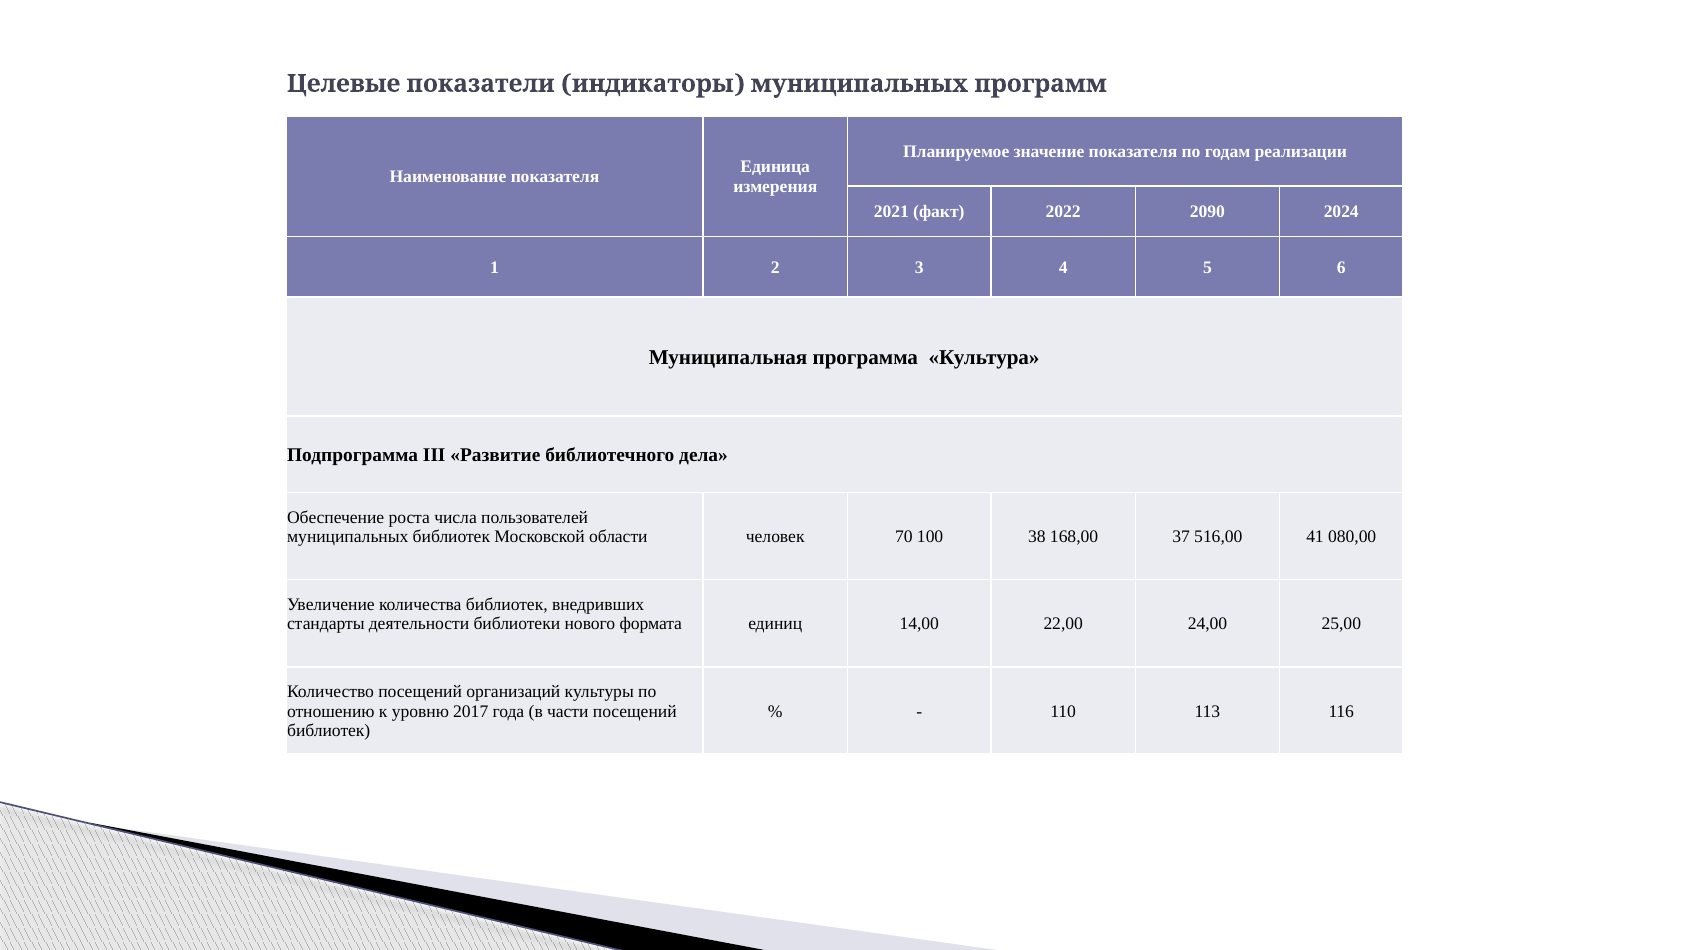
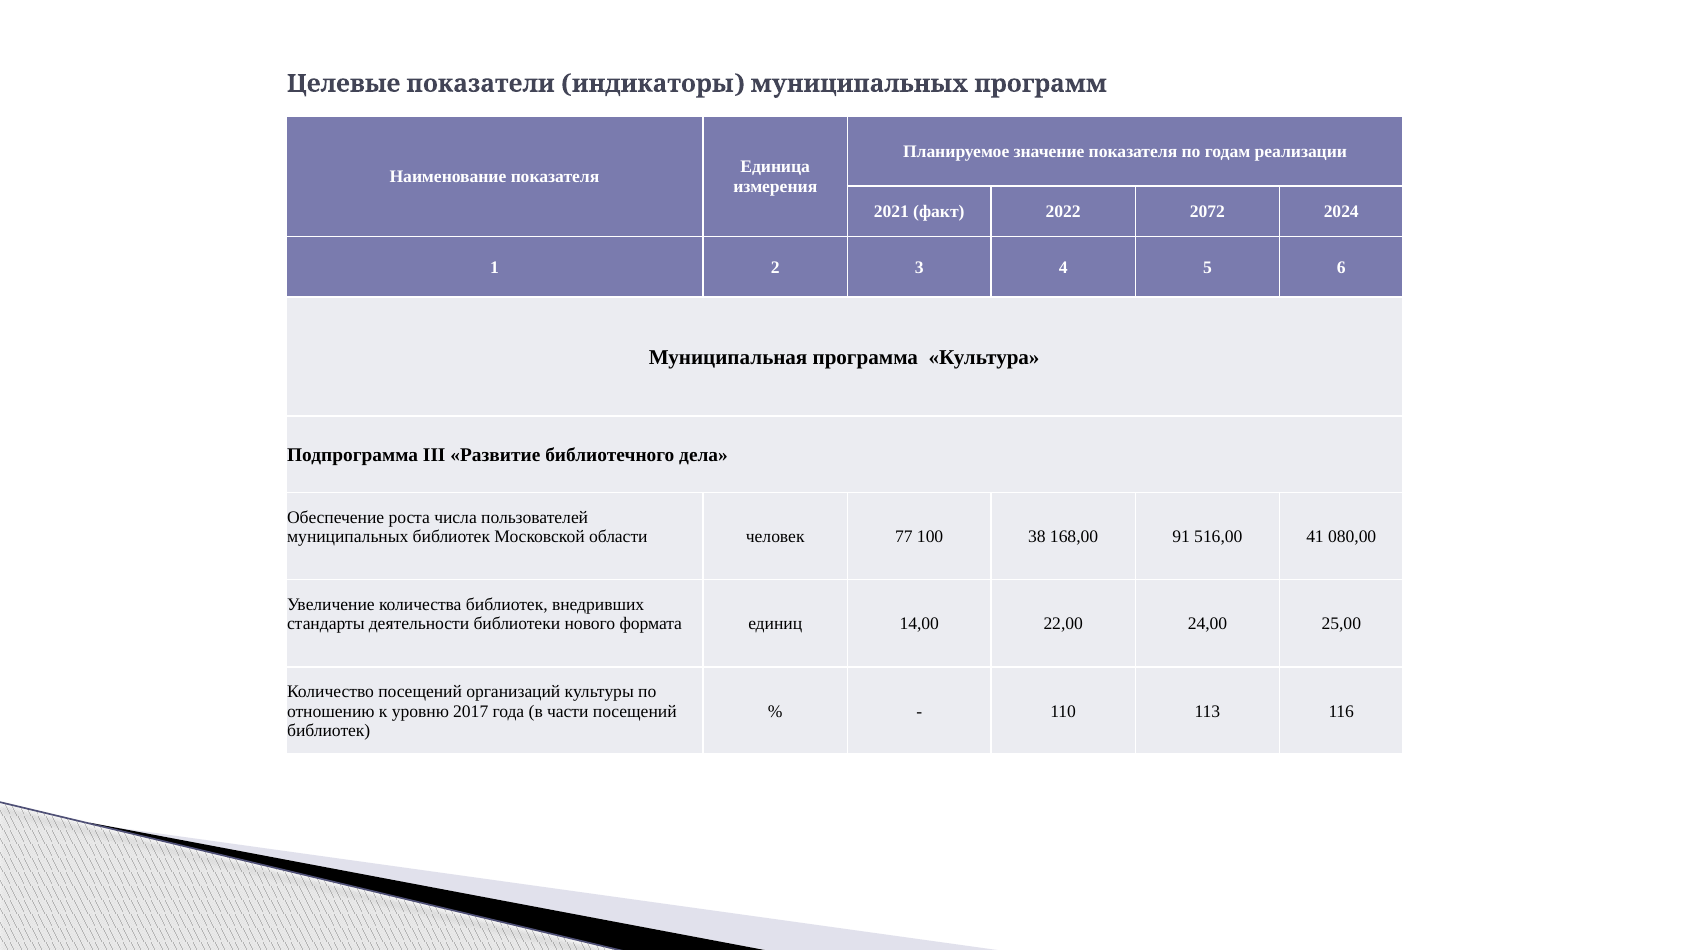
2090: 2090 -> 2072
70: 70 -> 77
37: 37 -> 91
